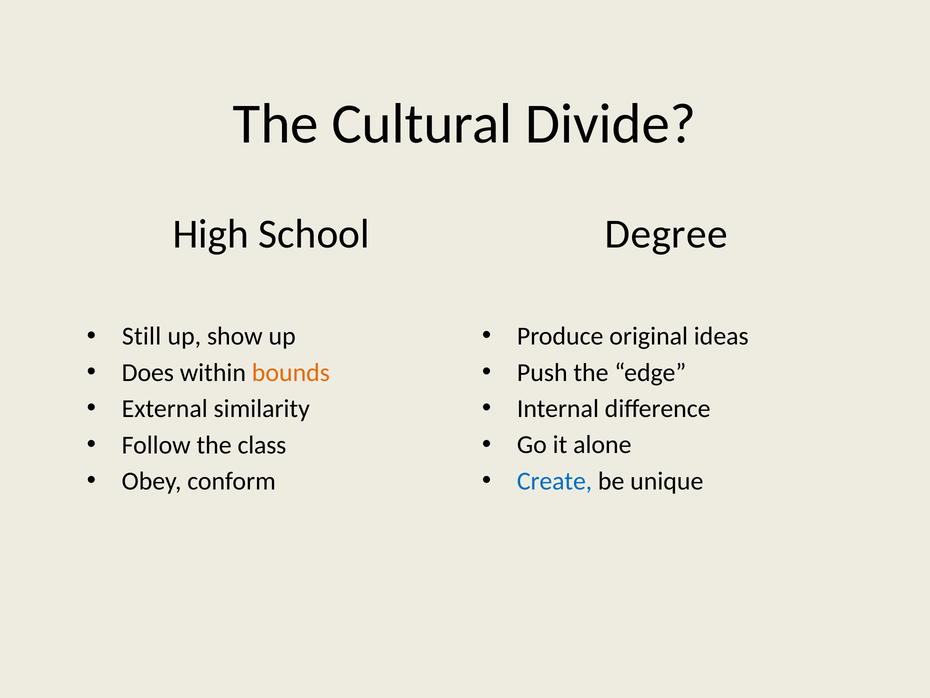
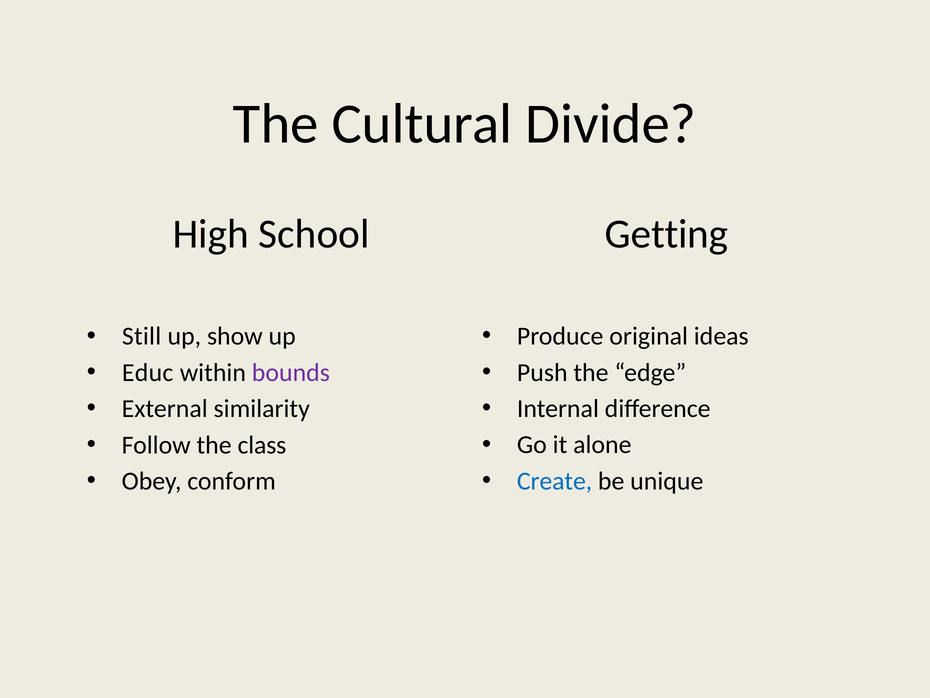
Degree: Degree -> Getting
Does: Does -> Educ
bounds colour: orange -> purple
